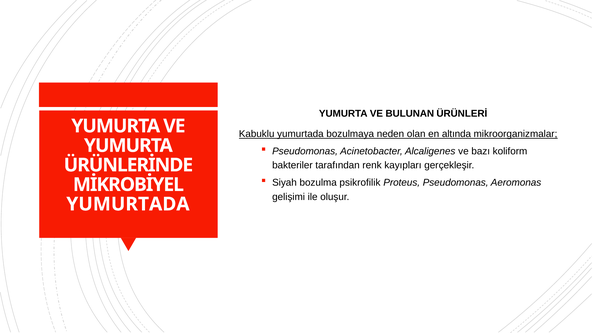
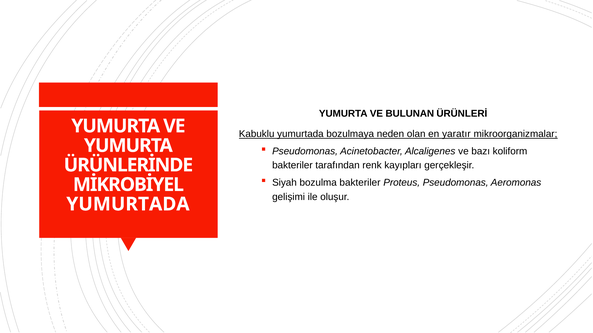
altında: altında -> yaratır
bozulma psikrofilik: psikrofilik -> bakteriler
